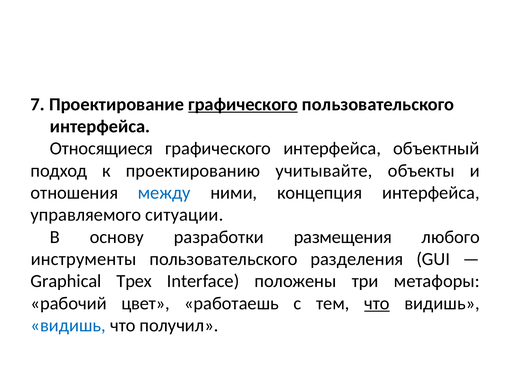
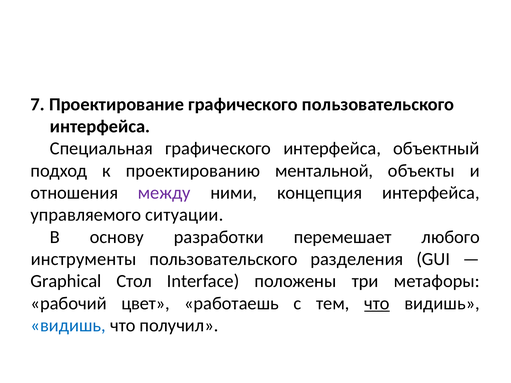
графического at (243, 104) underline: present -> none
Относящиеся: Относящиеся -> Специальная
учитывайте: учитывайте -> ментальной
между colour: blue -> purple
размещения: размещения -> перемешает
Трех: Трех -> Стол
